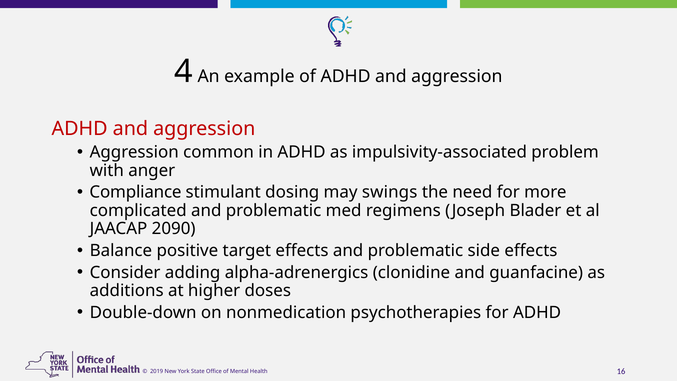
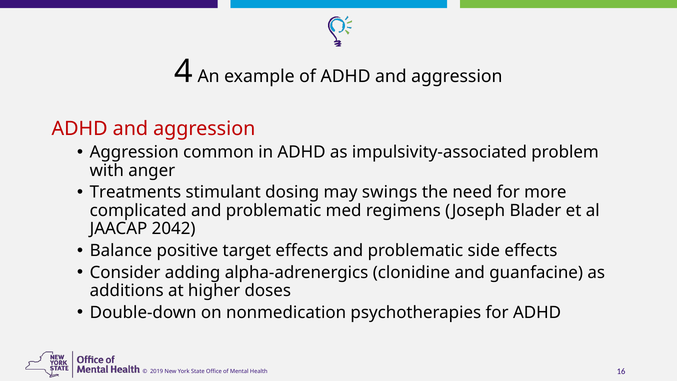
Compliance: Compliance -> Treatments
2090: 2090 -> 2042
